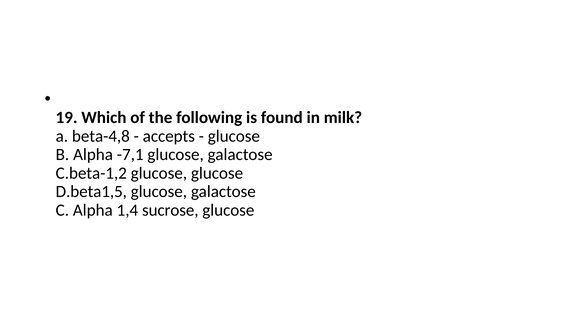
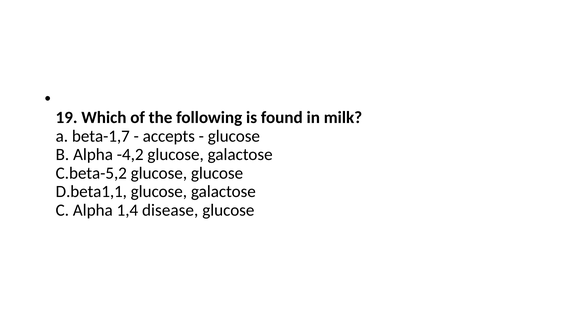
beta-4,8: beta-4,8 -> beta-1,7
-7,1: -7,1 -> -4,2
C.beta-1,2: C.beta-1,2 -> C.beta-5,2
D.beta1,5: D.beta1,5 -> D.beta1,1
sucrose: sucrose -> disease
